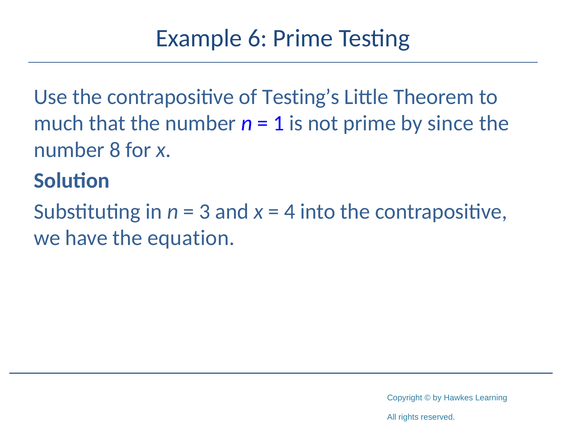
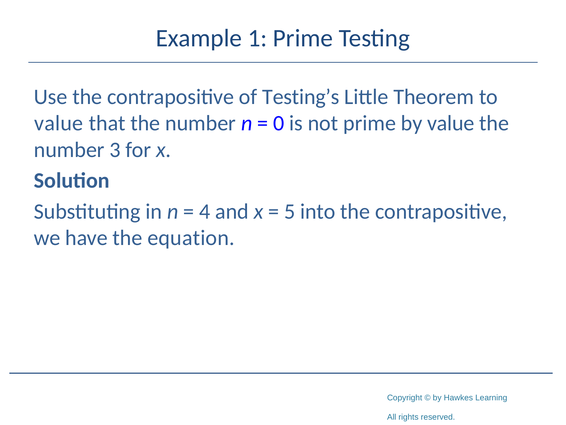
6: 6 -> 1
much at (59, 123): much -> value
1: 1 -> 0
by since: since -> value
8: 8 -> 3
3: 3 -> 4
4: 4 -> 5
